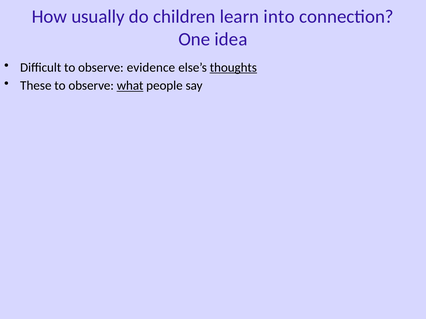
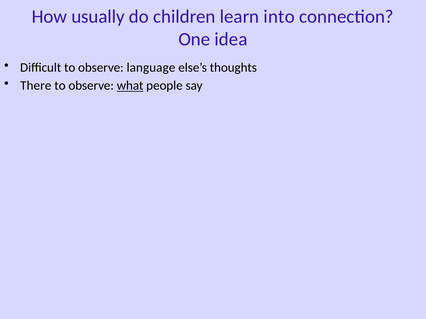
observe evidence: evidence -> language
thoughts underline: present -> none
These at (36, 86): These -> There
